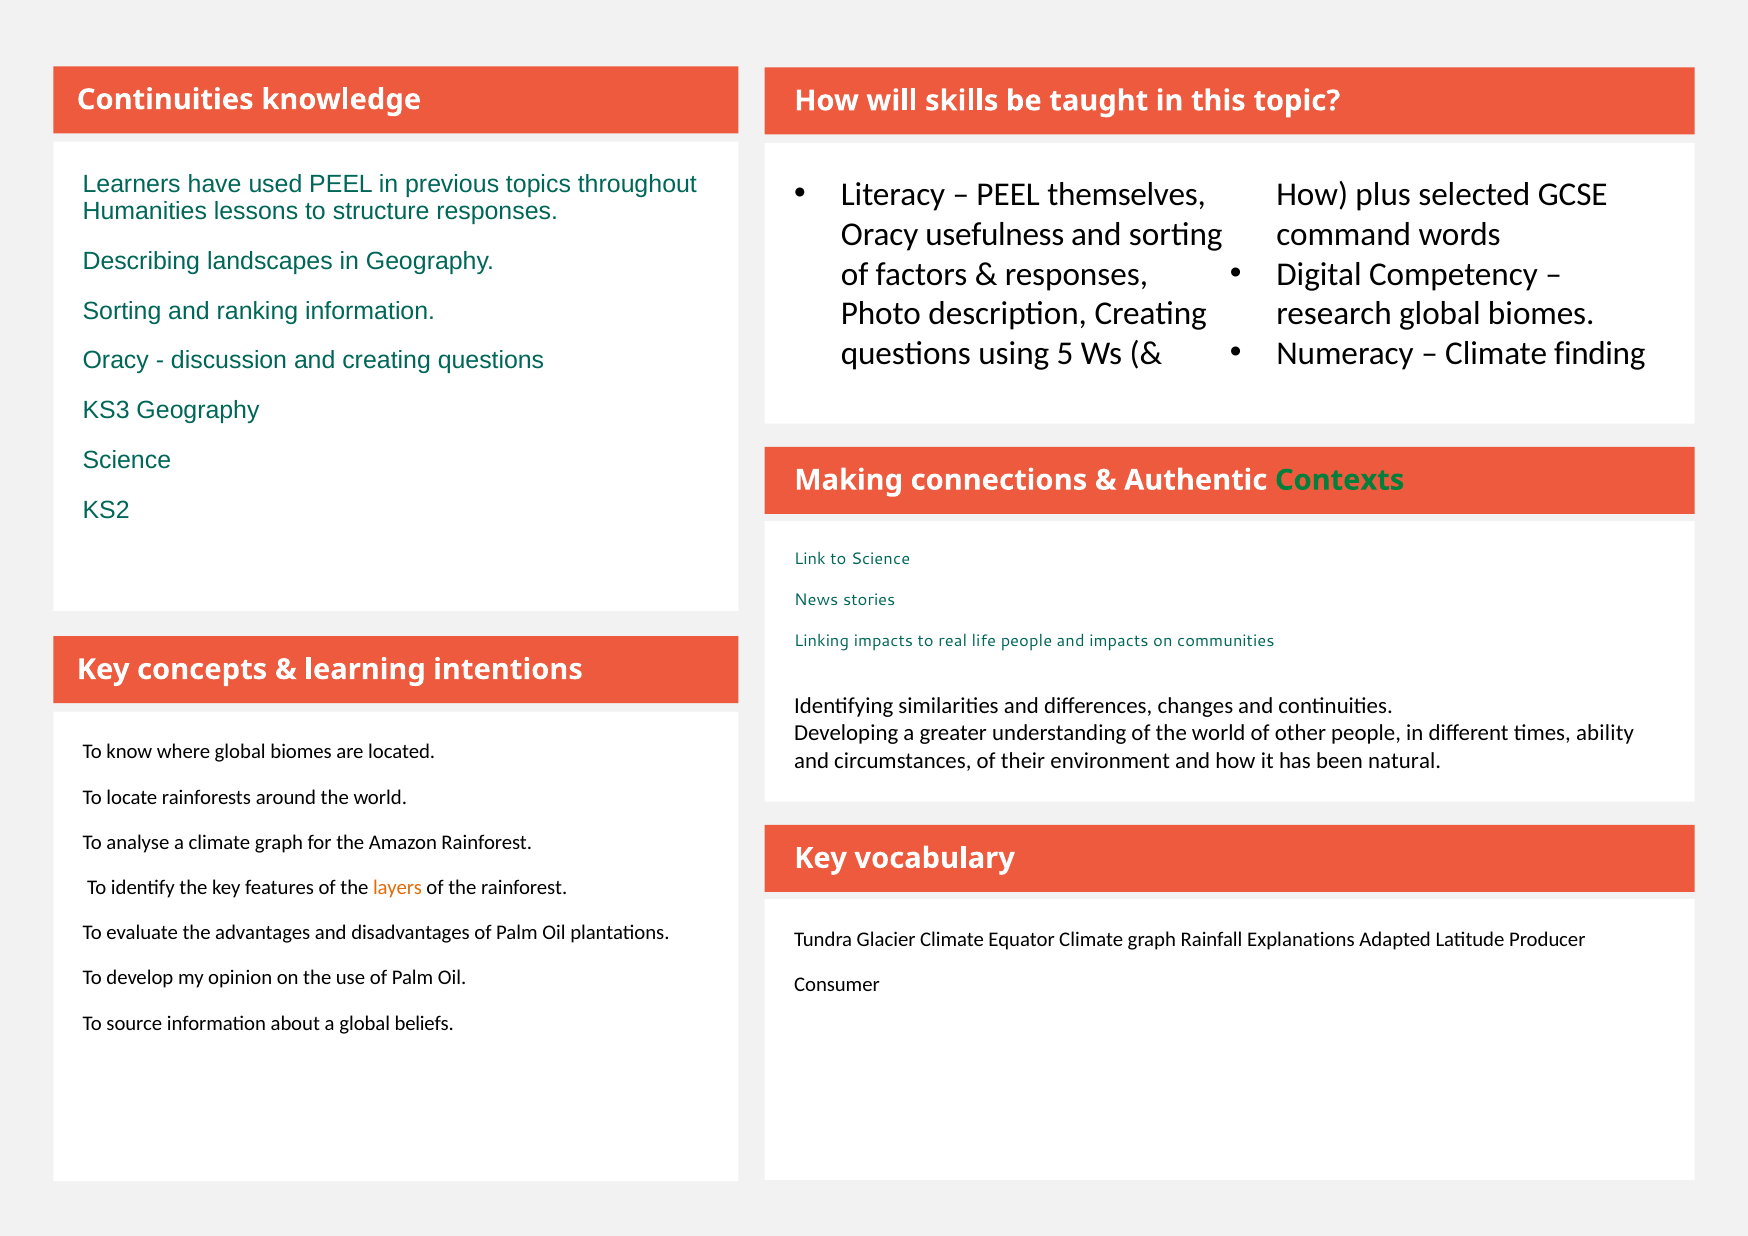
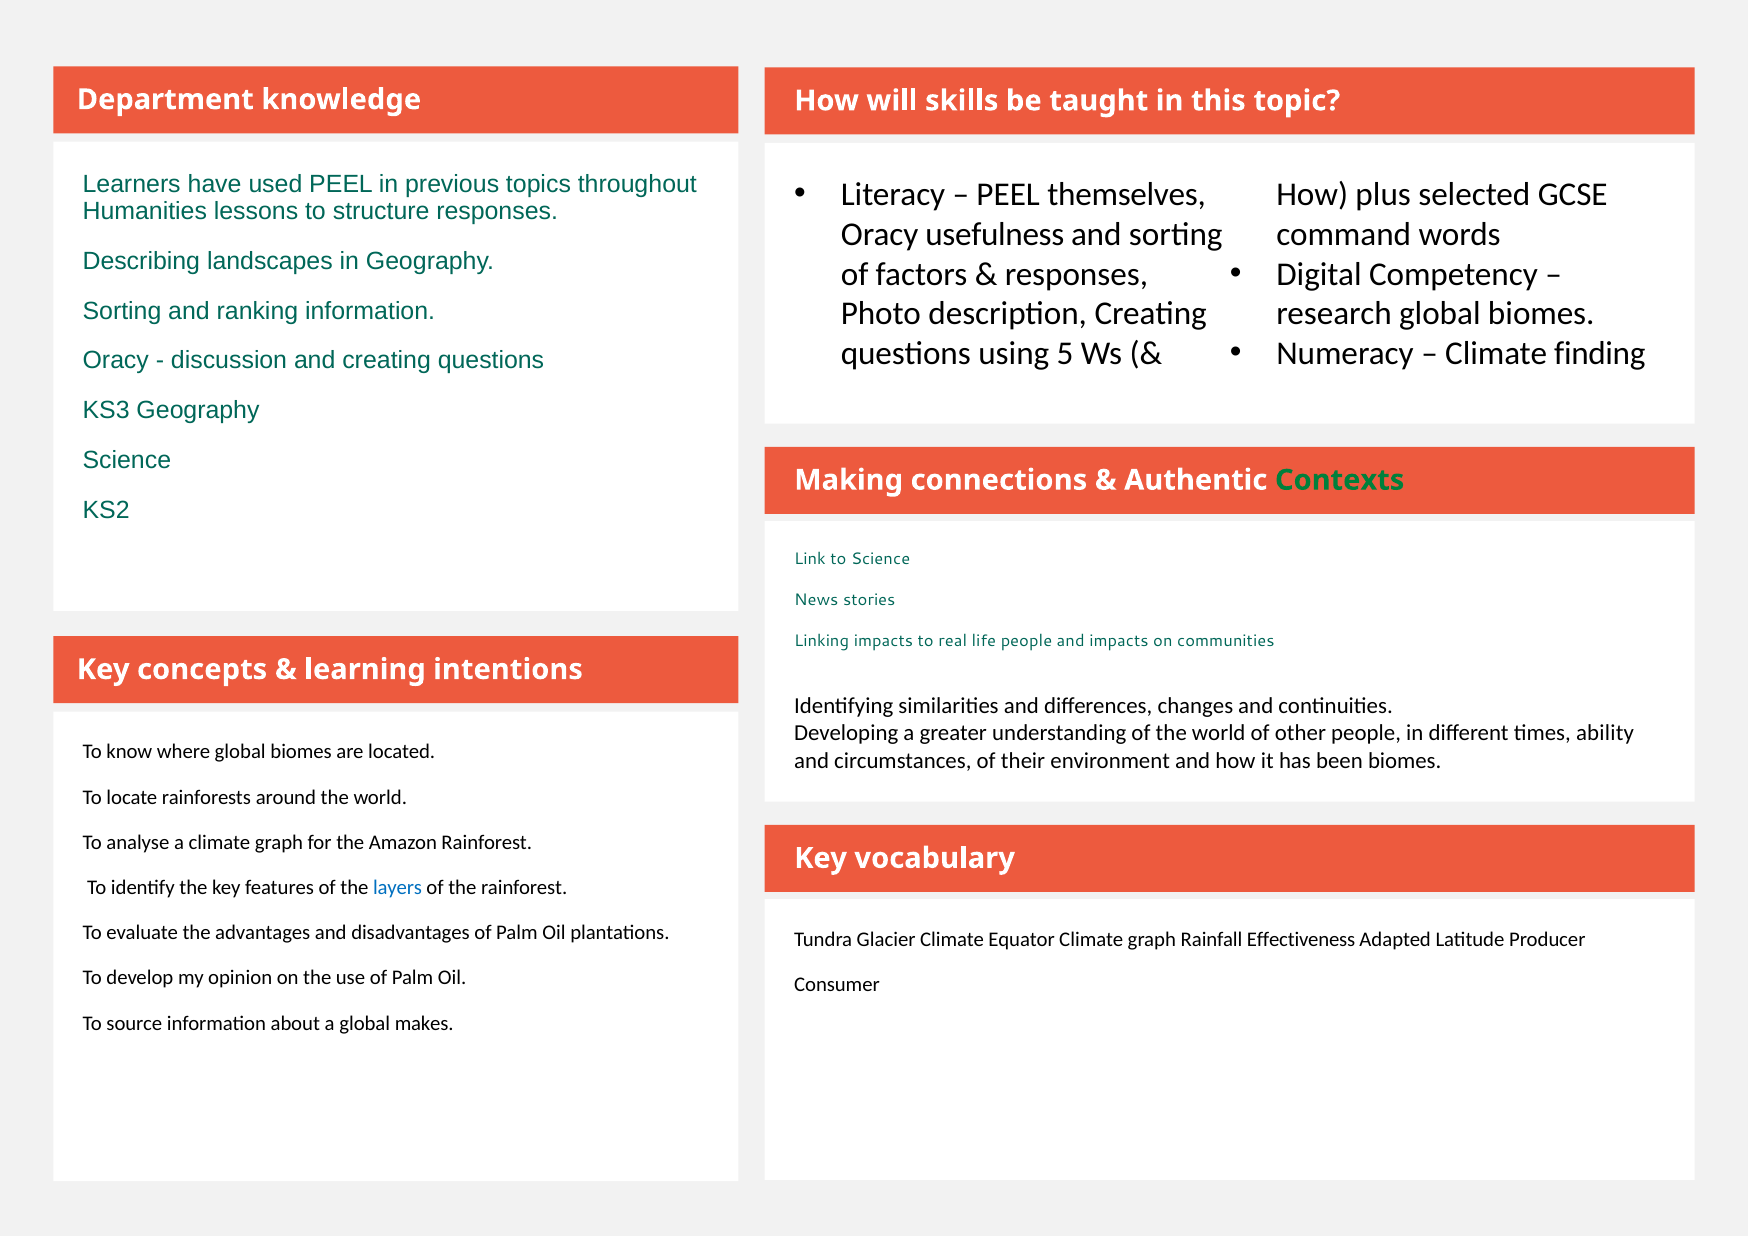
Continuities at (165, 100): Continuities -> Department
been natural: natural -> biomes
layers colour: orange -> blue
Explanations: Explanations -> Effectiveness
beliefs: beliefs -> makes
